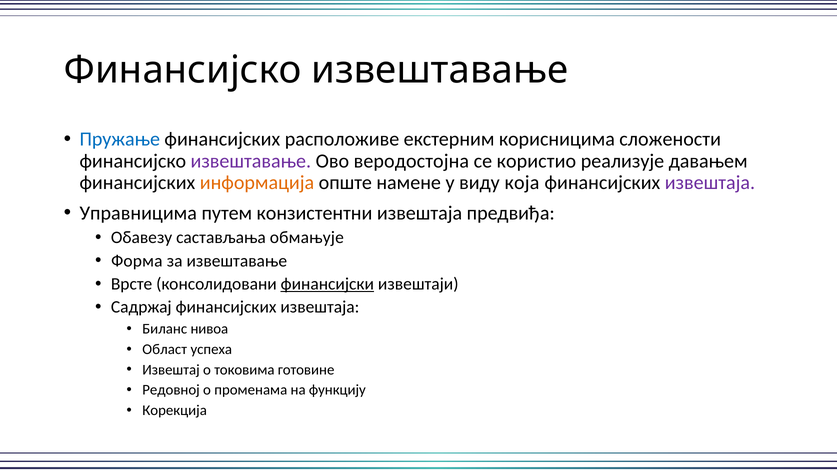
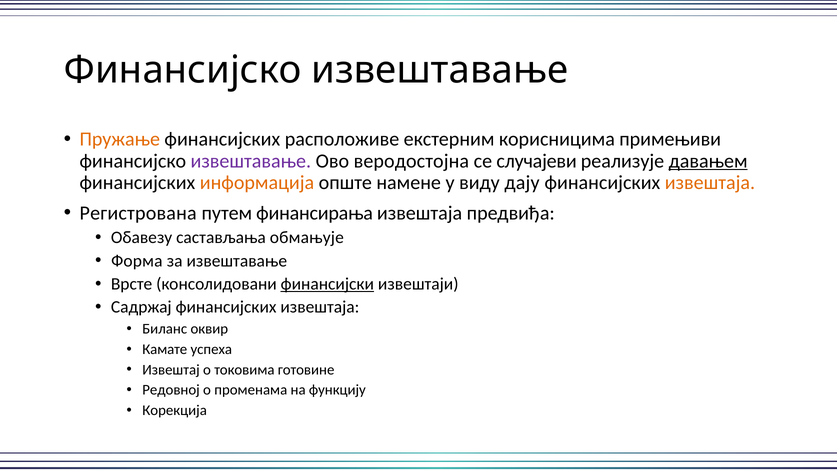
Пружање colour: blue -> orange
сложености: сложености -> примењиви
користио: користио -> случајеви
давањем underline: none -> present
која: која -> дају
извештаја at (710, 182) colour: purple -> orange
Управницима: Управницима -> Регистрована
конзистентни: конзистентни -> финансирања
нивоа: нивоа -> оквир
Област: Област -> Камате
